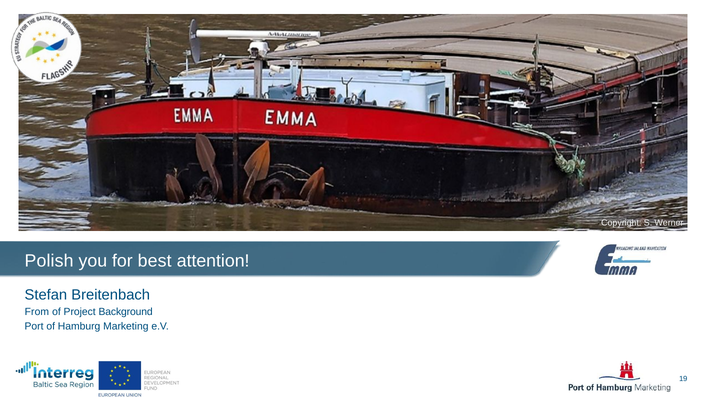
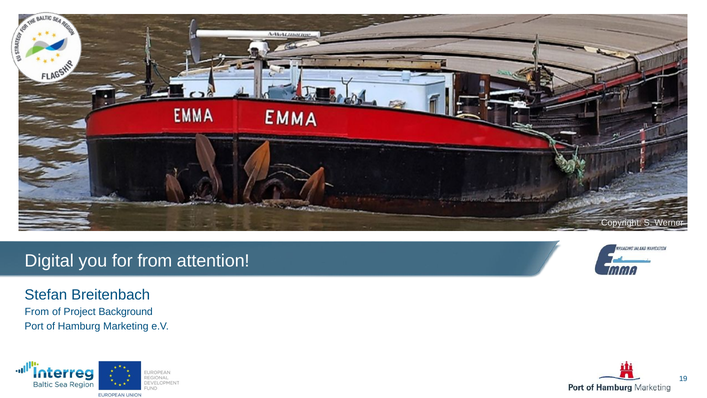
Polish: Polish -> Digital
for best: best -> from
